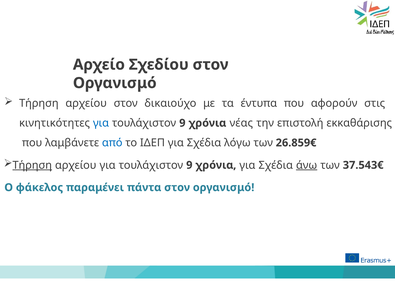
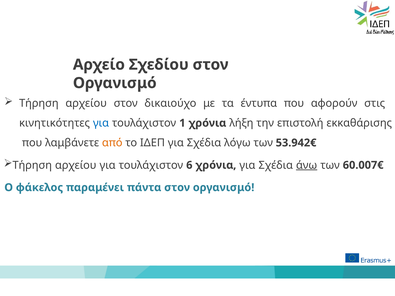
9 at (182, 123): 9 -> 1
νέας: νέας -> λήξη
από colour: blue -> orange
26.859€: 26.859€ -> 53.942€
Τήρηση at (32, 165) underline: present -> none
αρχείου για τουλάχιστον 9: 9 -> 6
37.543€: 37.543€ -> 60.007€
